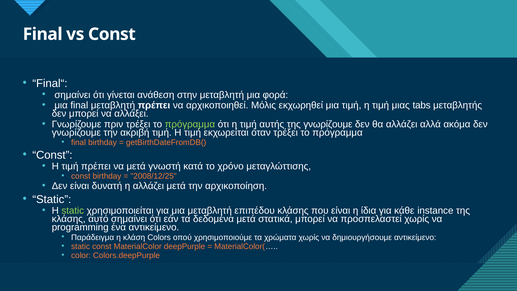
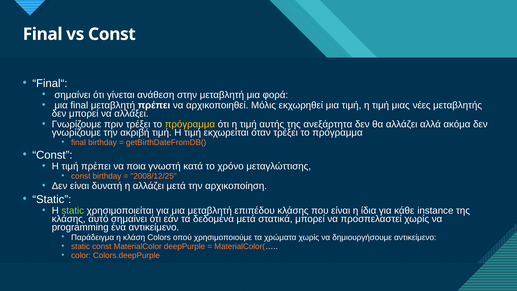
tabs: tabs -> νέες
πρόγραμμα at (190, 124) colour: light green -> yellow
της γνωρίζουμε: γνωρίζουμε -> ανεξάρτητα
να μετά: μετά -> ποια
